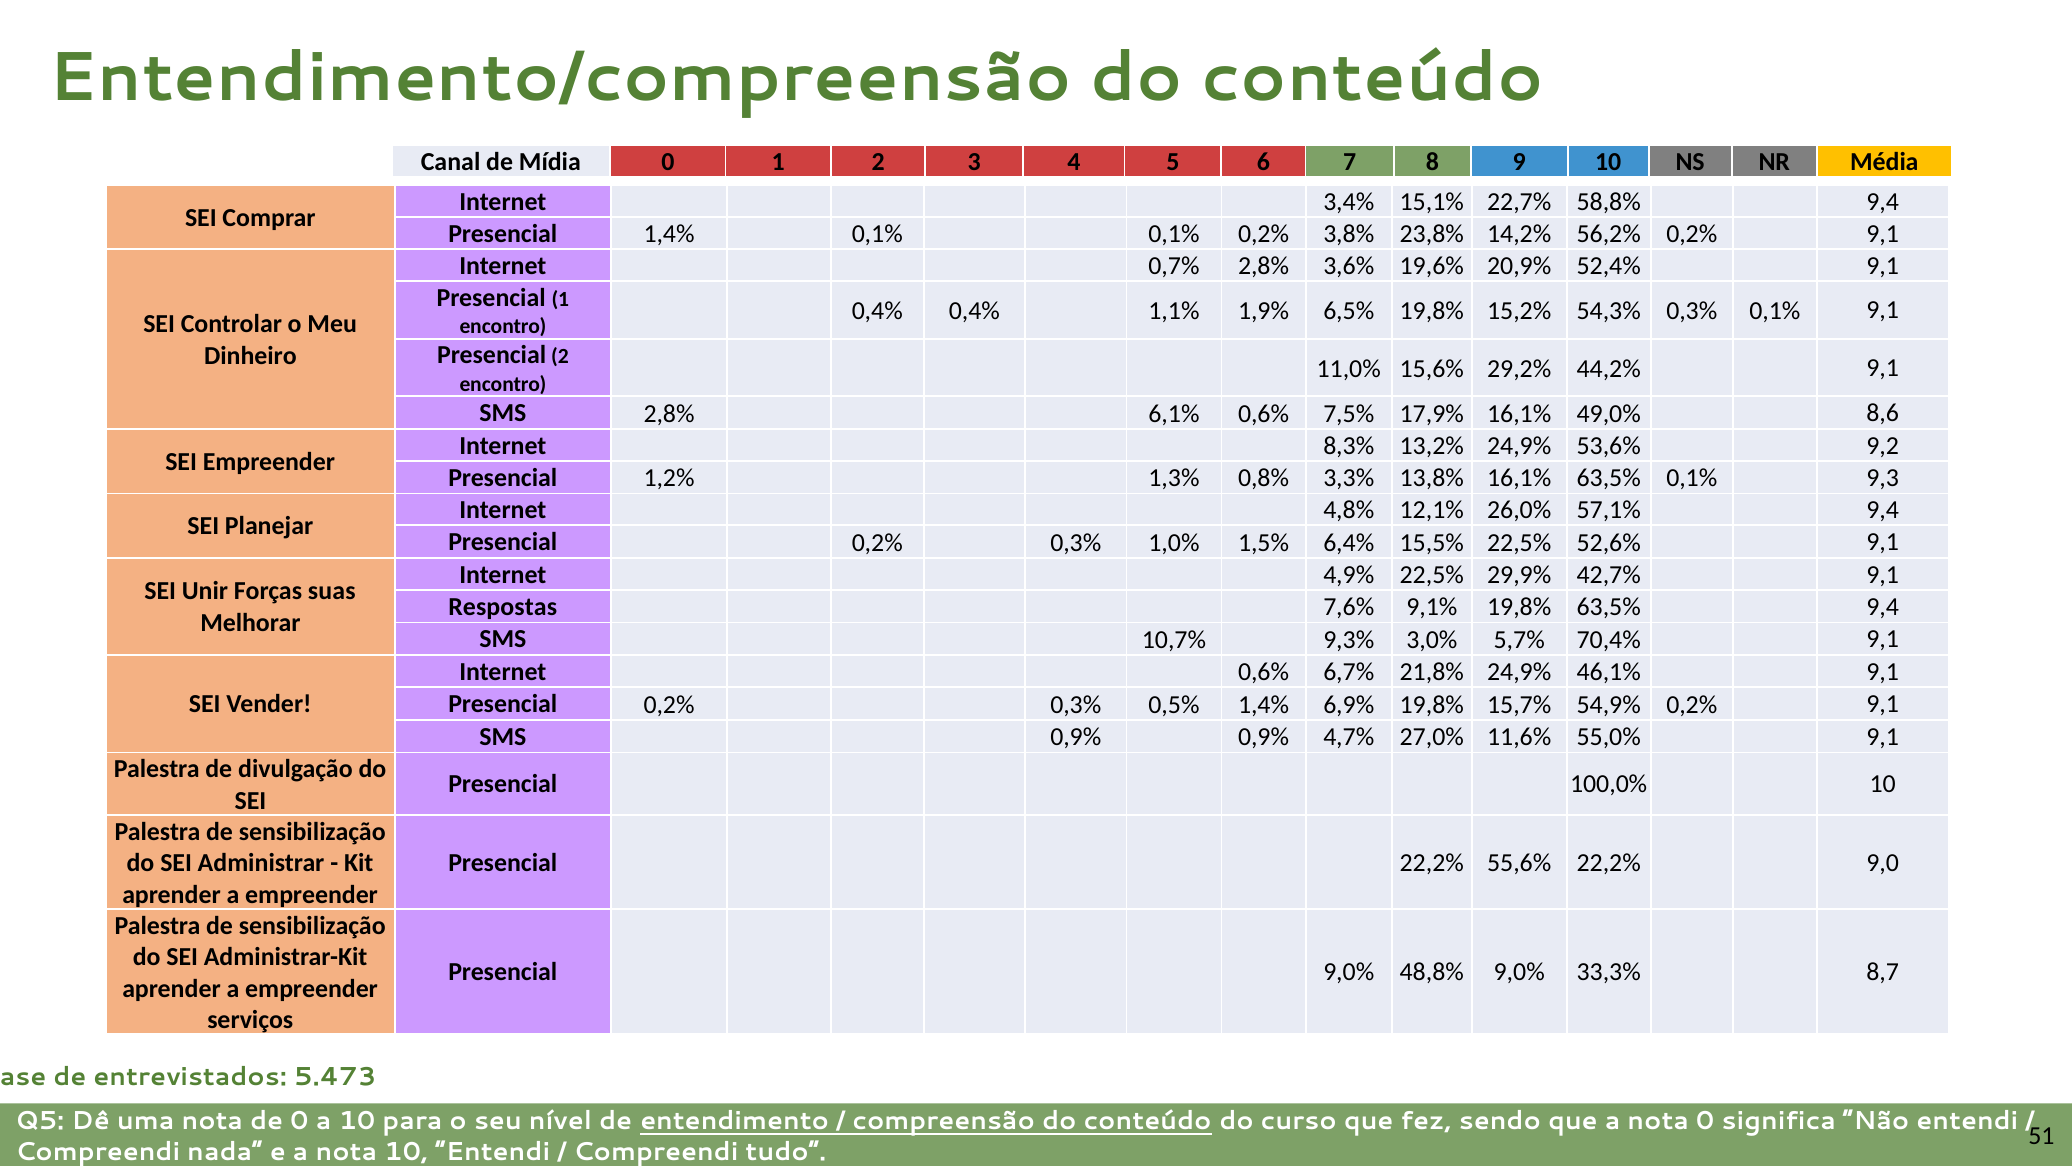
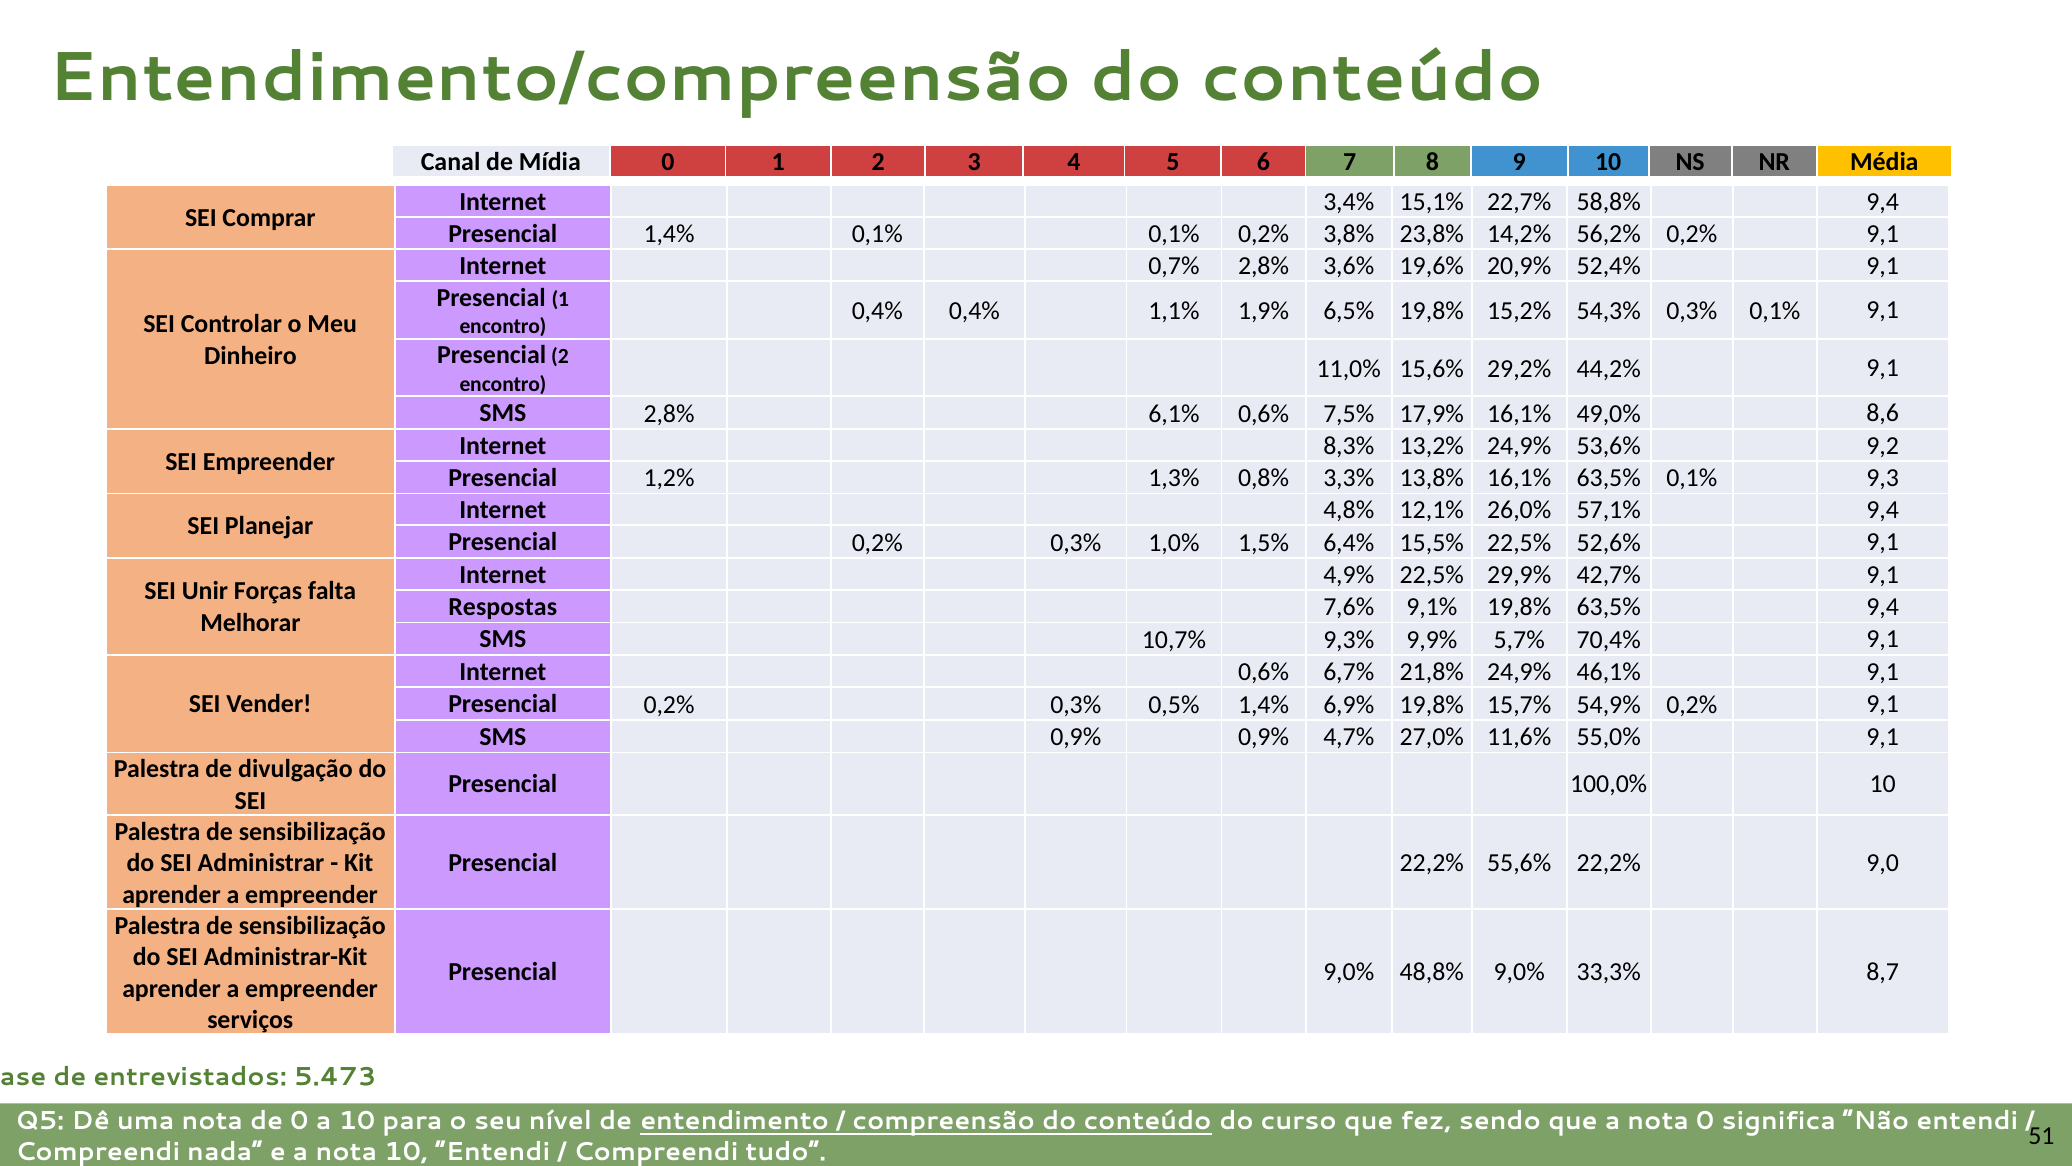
suas: suas -> falta
3,0%: 3,0% -> 9,9%
